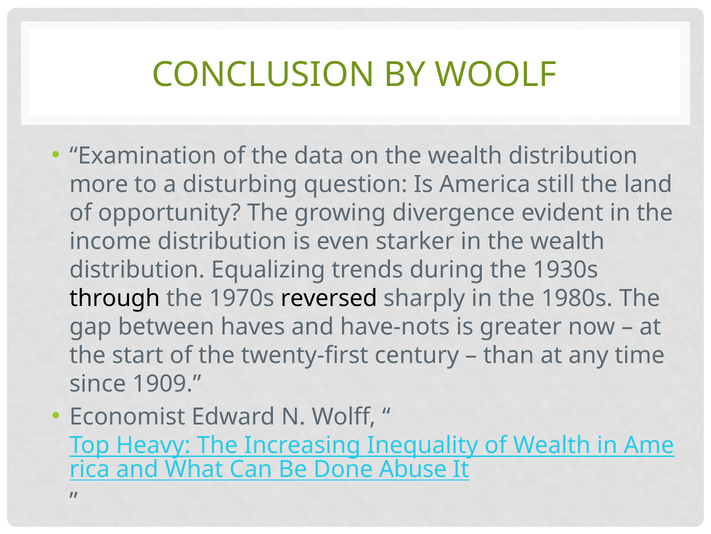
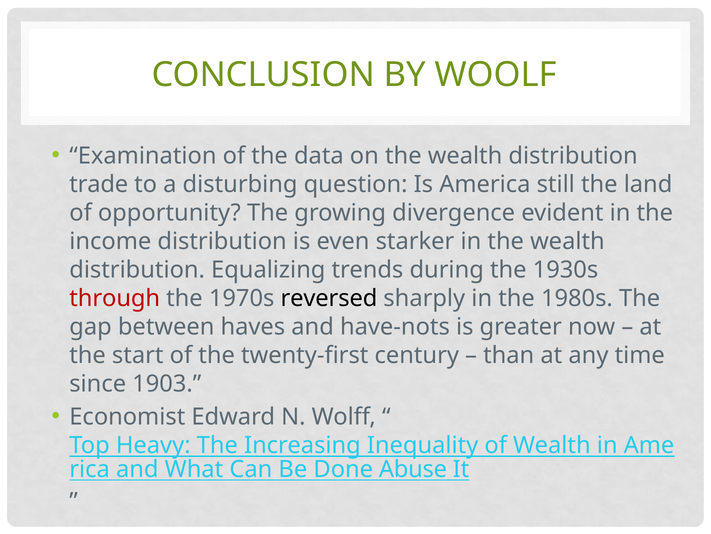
more: more -> trade
through colour: black -> red
1909: 1909 -> 1903
